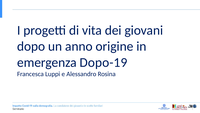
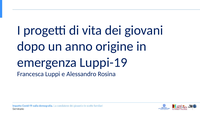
Dopo-19: Dopo-19 -> Luppi-19
